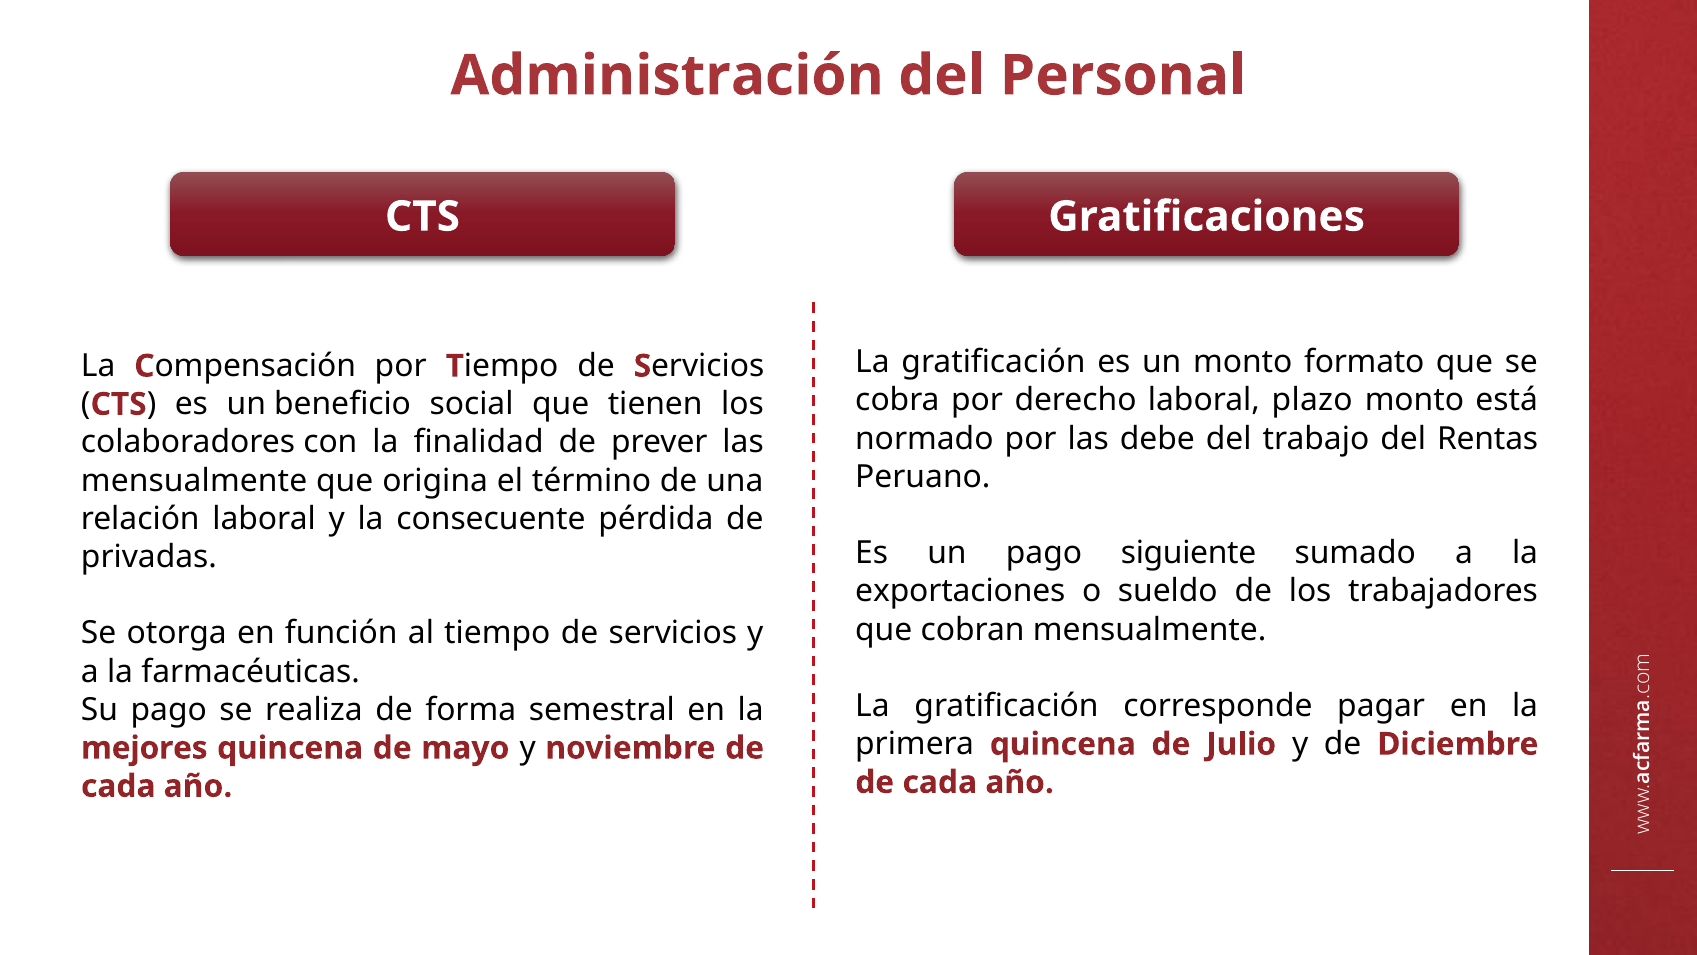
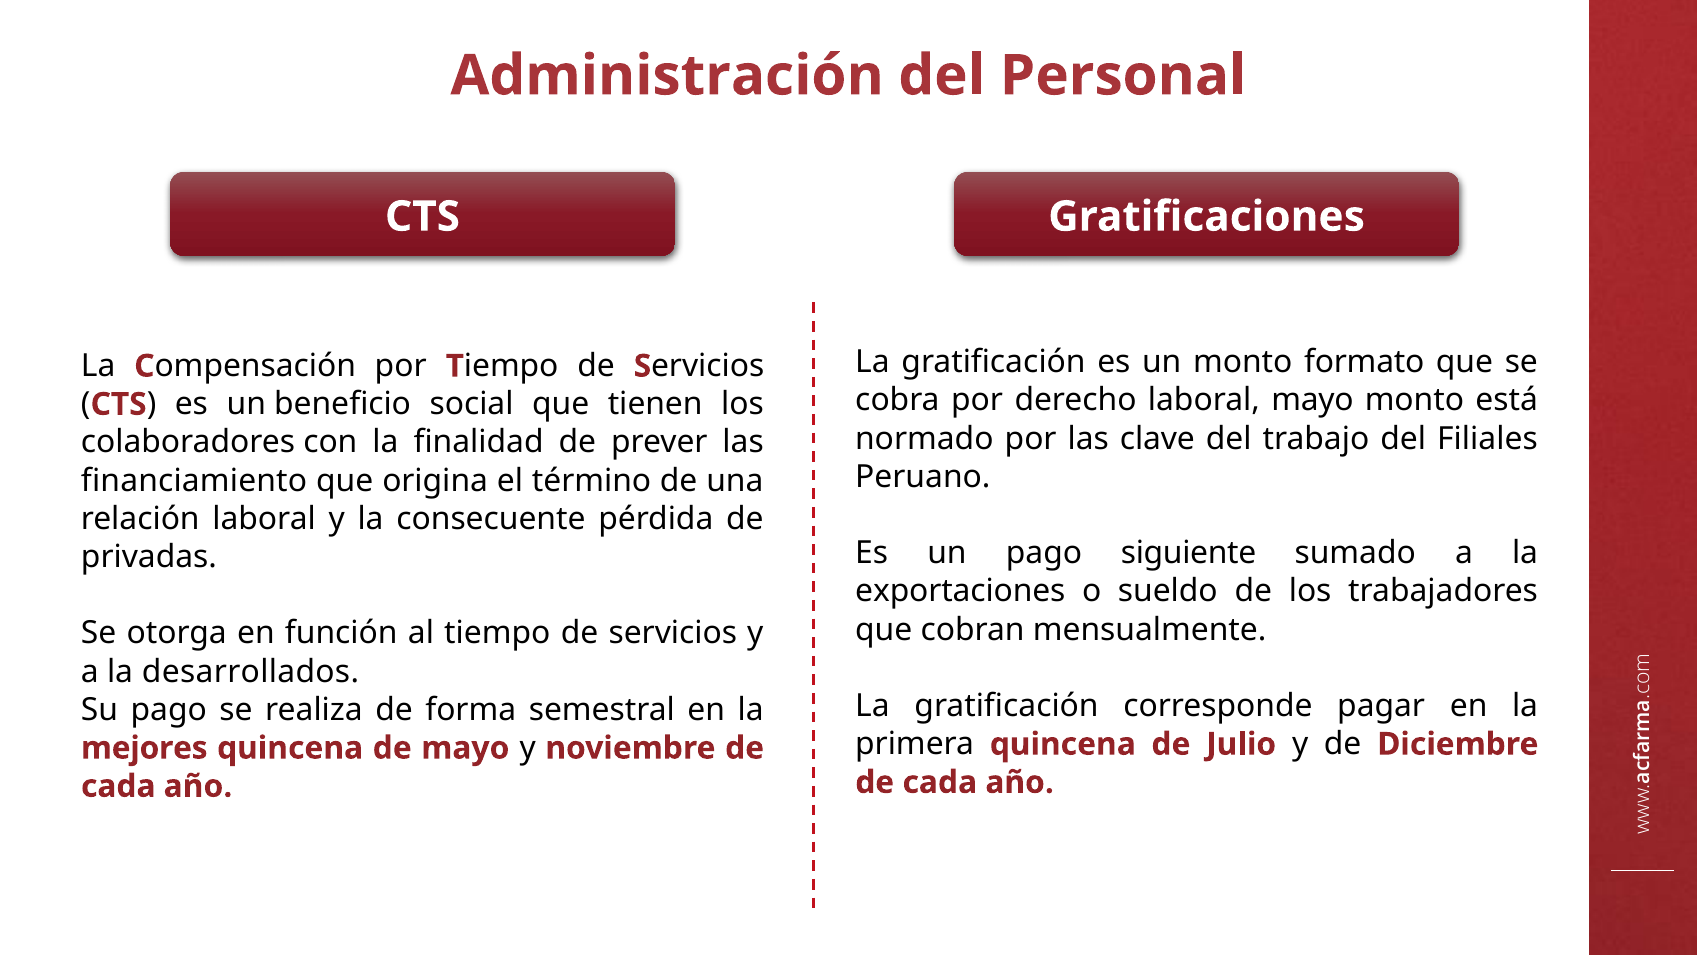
laboral plazo: plazo -> mayo
debe: debe -> clave
Rentas: Rentas -> Filiales
mensualmente at (194, 480): mensualmente -> financiamiento
farmacéuticas: farmacéuticas -> desarrollados
